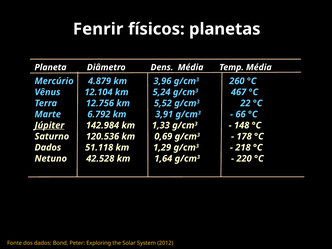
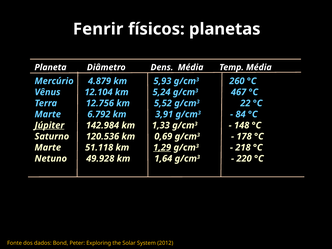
3,96: 3,96 -> 5,93
66: 66 -> 84
Dados at (48, 147): Dados -> Marte
1,29 underline: none -> present
42.528: 42.528 -> 49.928
